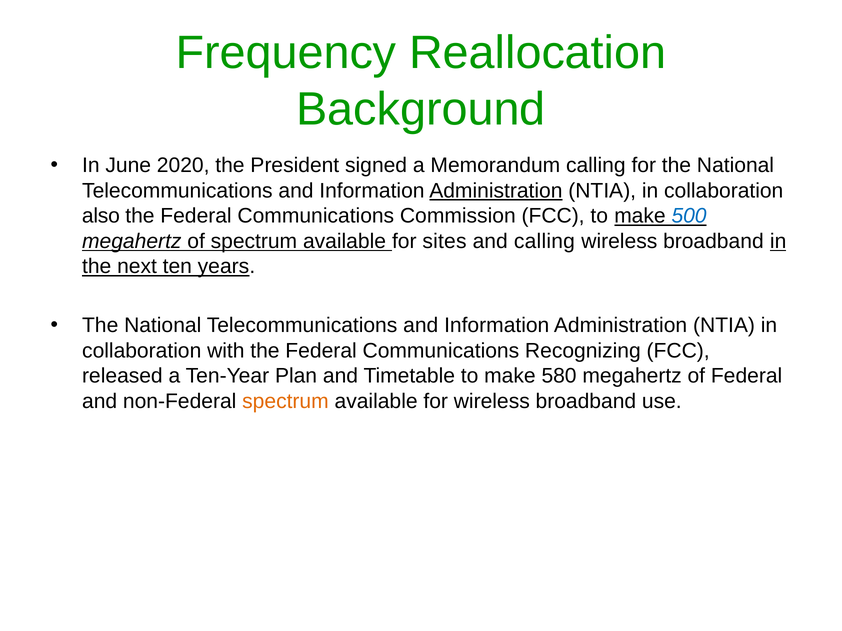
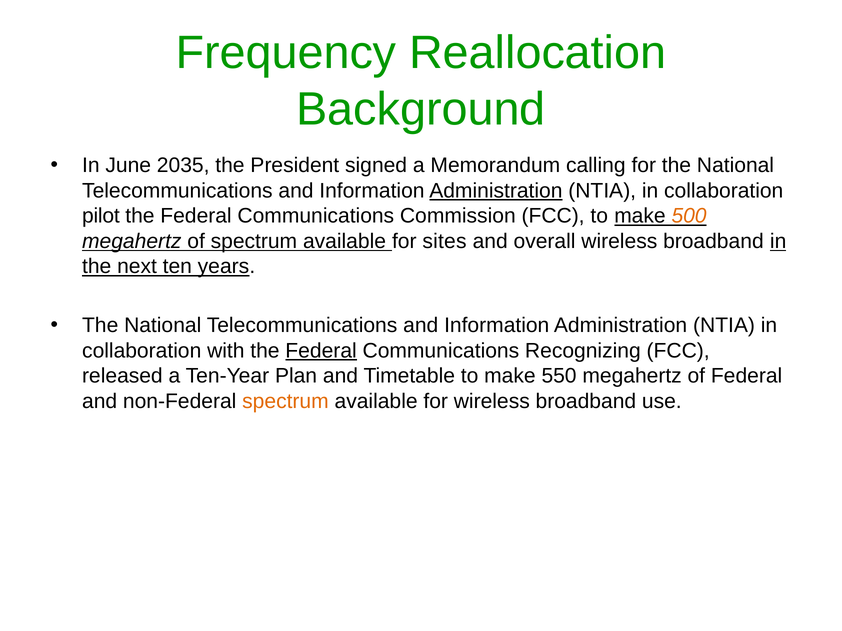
2020: 2020 -> 2035
also: also -> pilot
500 colour: blue -> orange
and calling: calling -> overall
Federal at (321, 351) underline: none -> present
580: 580 -> 550
